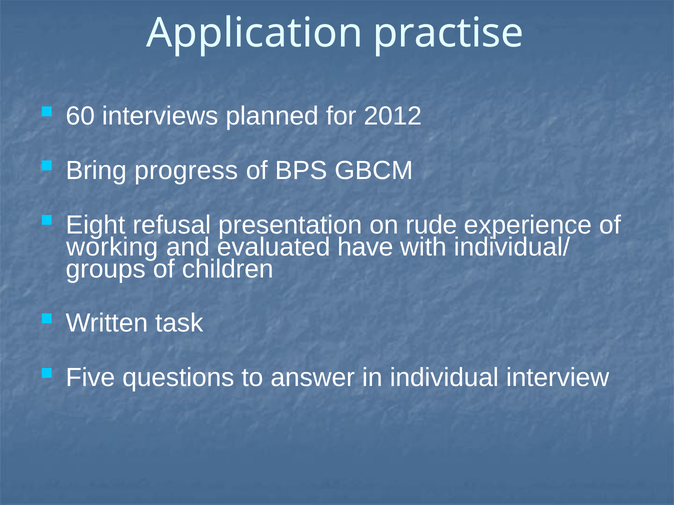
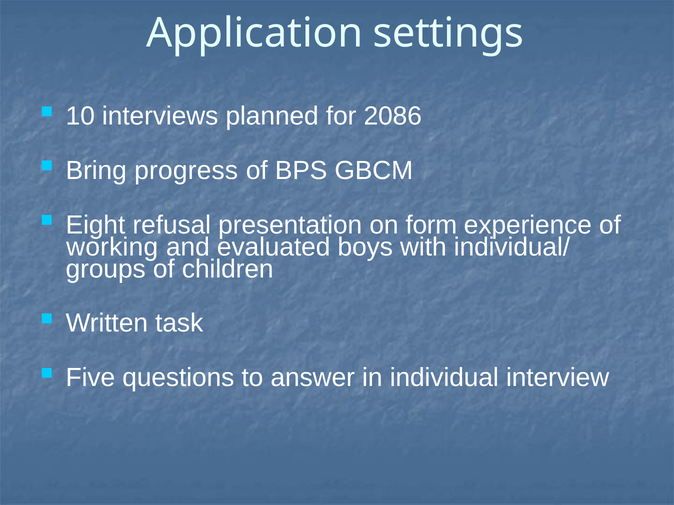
practise: practise -> settings
60: 60 -> 10
2012: 2012 -> 2086
rude: rude -> form
have: have -> boys
